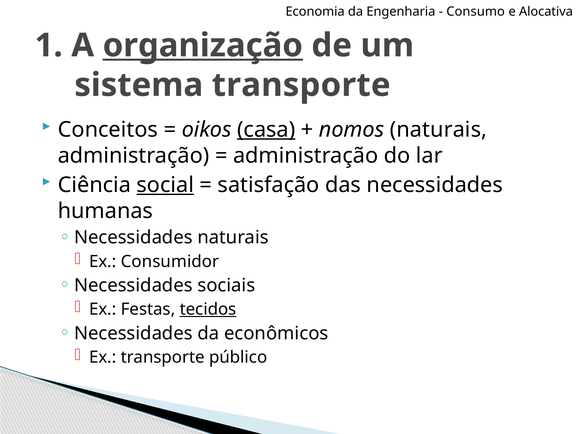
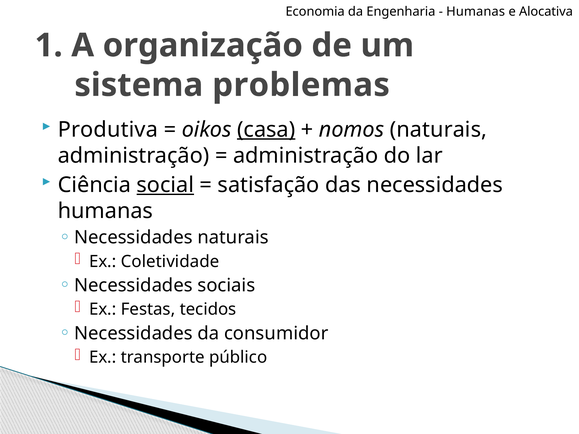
Consumo at (476, 11): Consumo -> Humanas
organização underline: present -> none
sistema transporte: transporte -> problemas
Conceitos: Conceitos -> Produtiva
Consumidor: Consumidor -> Coletividade
tecidos underline: present -> none
econômicos: econômicos -> consumidor
